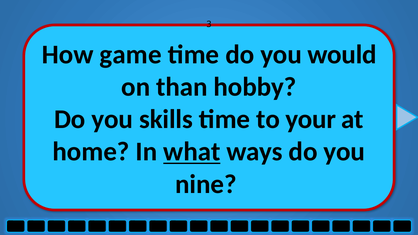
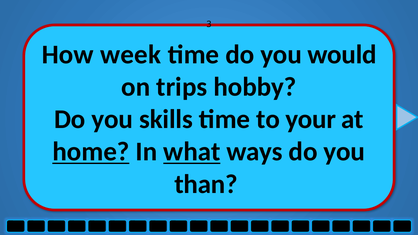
game: game -> week
than: than -> trips
home underline: none -> present
nine: nine -> than
